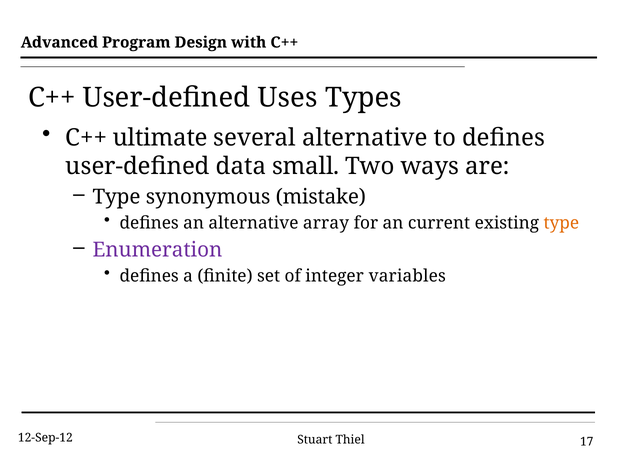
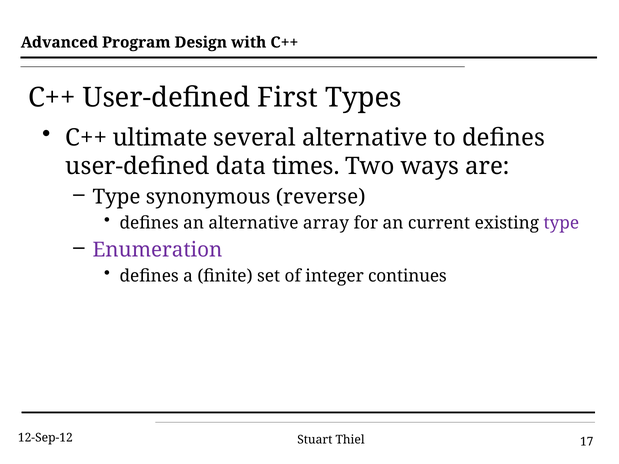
Uses: Uses -> First
small: small -> times
mistake: mistake -> reverse
type at (561, 223) colour: orange -> purple
variables: variables -> continues
